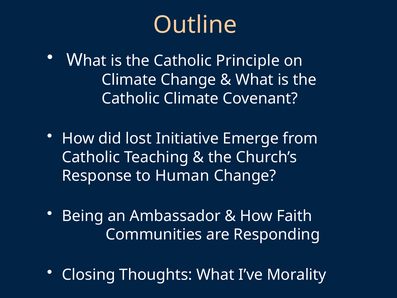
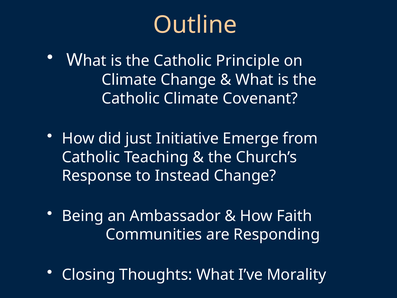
lost: lost -> just
Human: Human -> Instead
